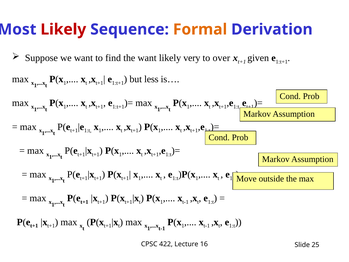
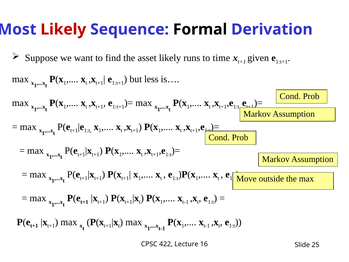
Formal colour: orange -> black
the want: want -> asset
very: very -> runs
over: over -> time
